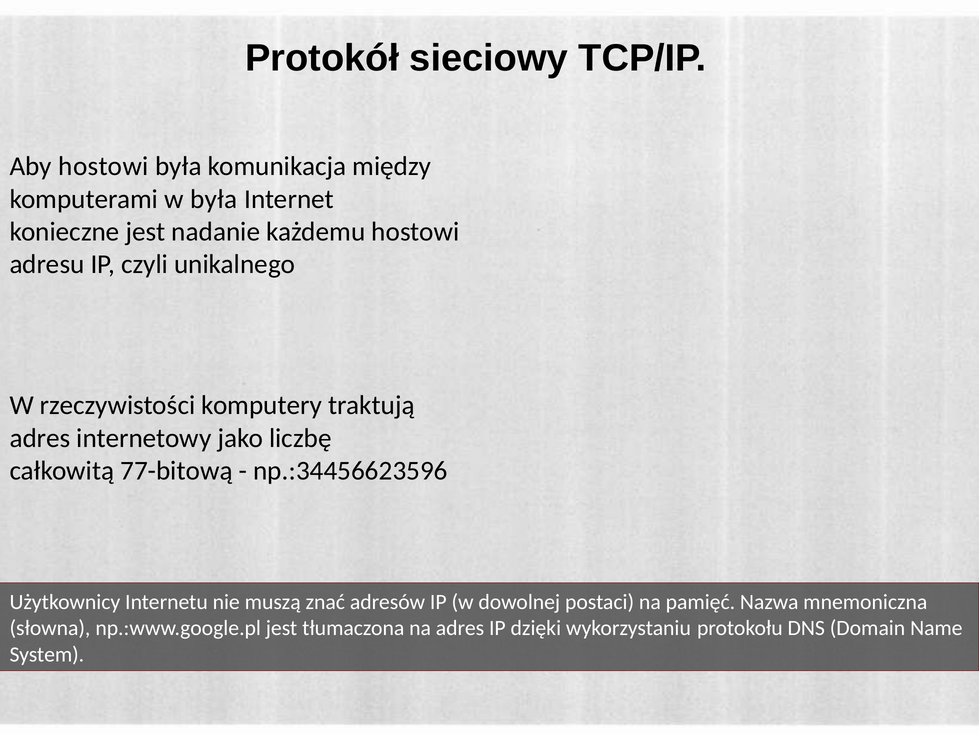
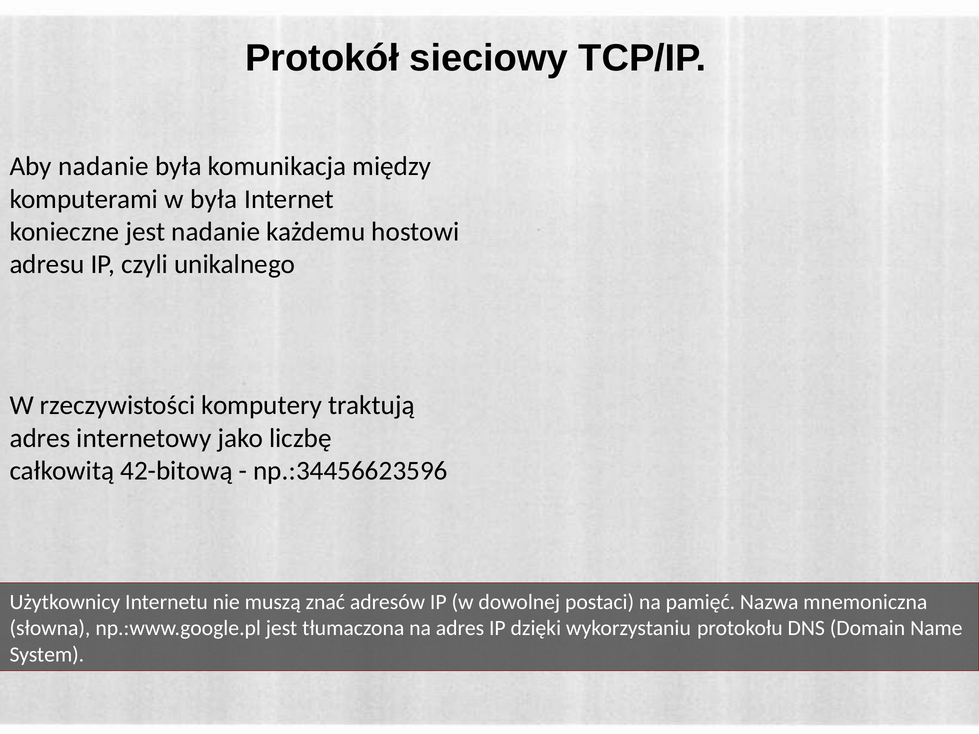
Aby hostowi: hostowi -> nadanie
77-bitową: 77-bitową -> 42-bitową
